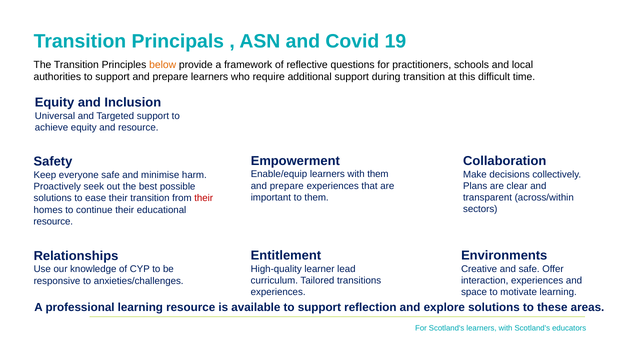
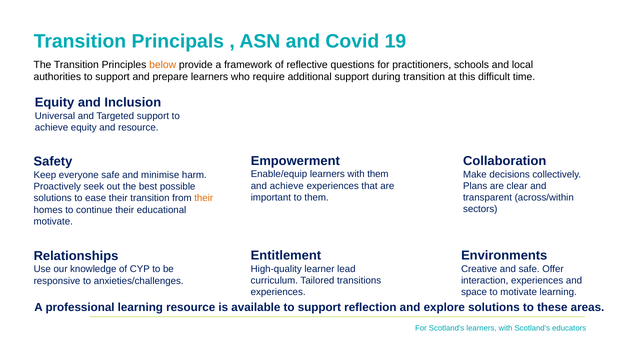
prepare at (287, 186): prepare -> achieve
their at (204, 198) colour: red -> orange
resource at (53, 221): resource -> motivate
